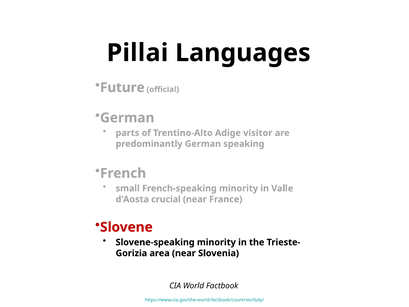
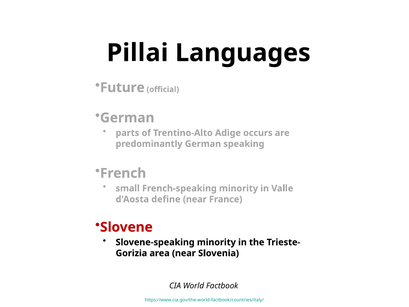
visitor: visitor -> occurs
crucial: crucial -> define
